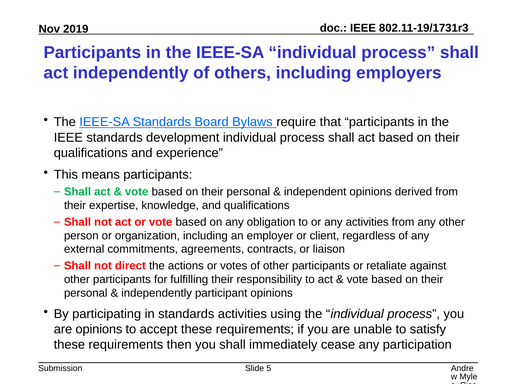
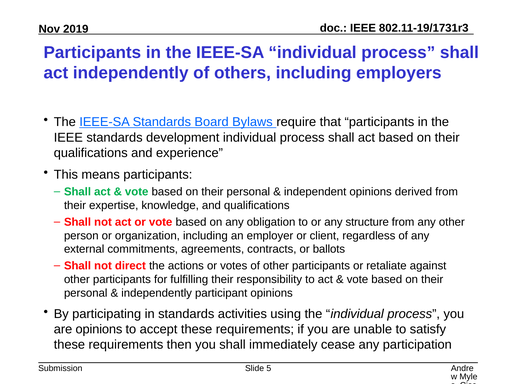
any activities: activities -> structure
liaison: liaison -> ballots
